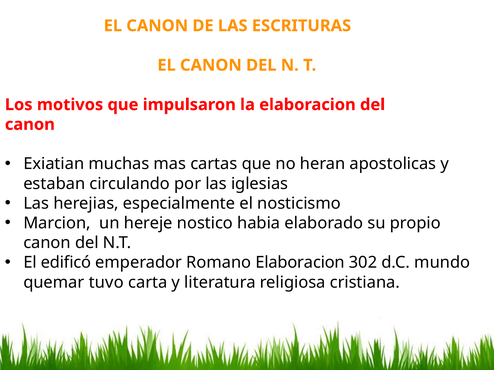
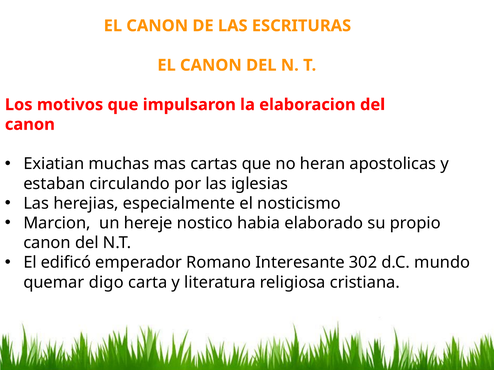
Romano Elaboracion: Elaboracion -> Interesante
tuvo: tuvo -> digo
